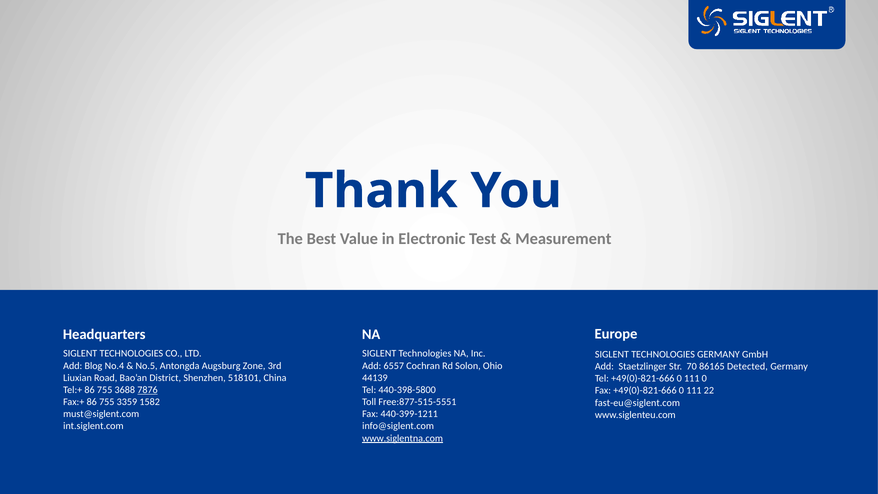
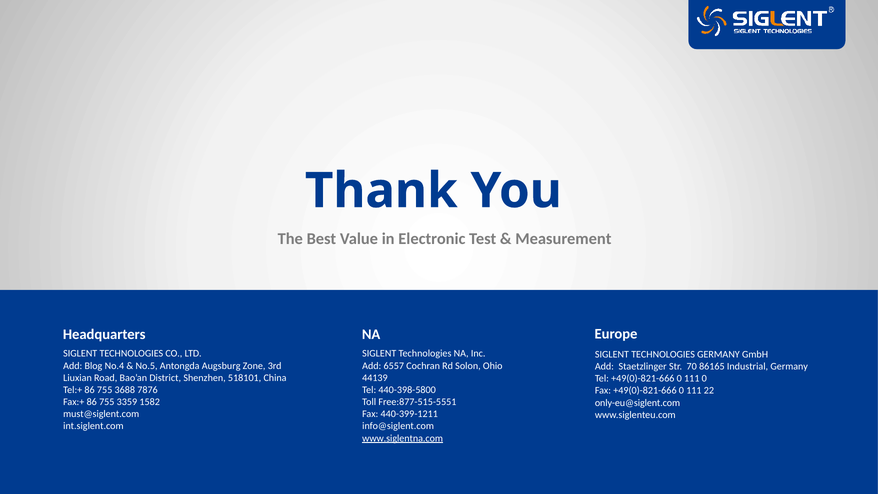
Detected: Detected -> Industrial
7876 underline: present -> none
fast-eu@siglent.com: fast-eu@siglent.com -> only-eu@siglent.com
